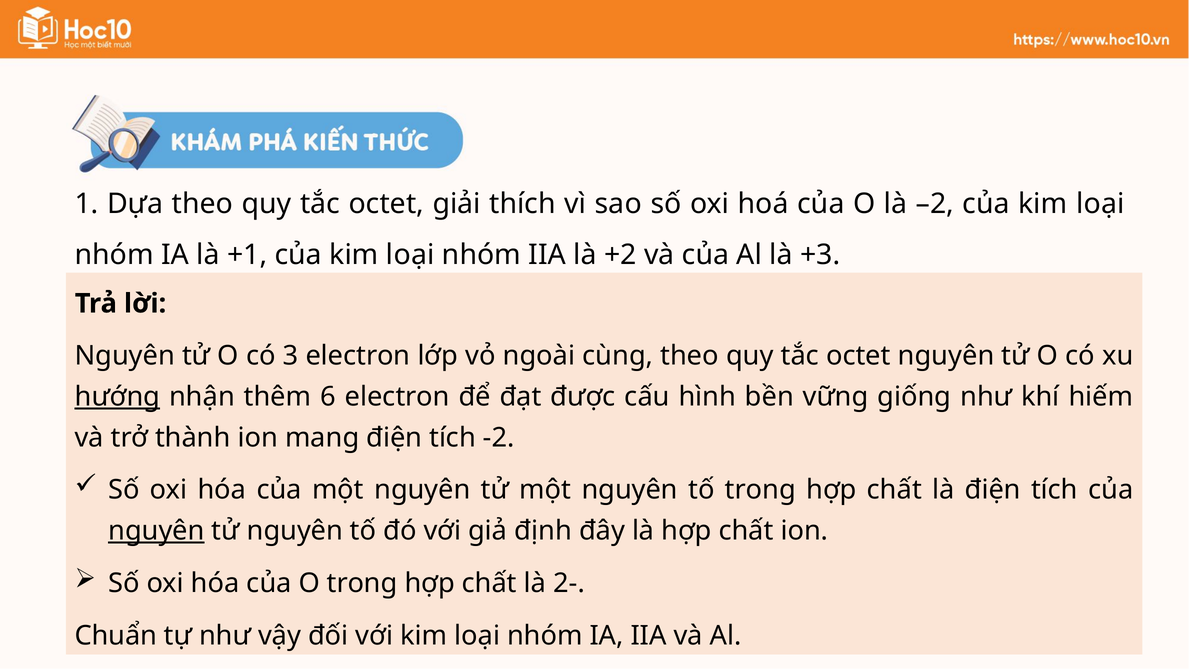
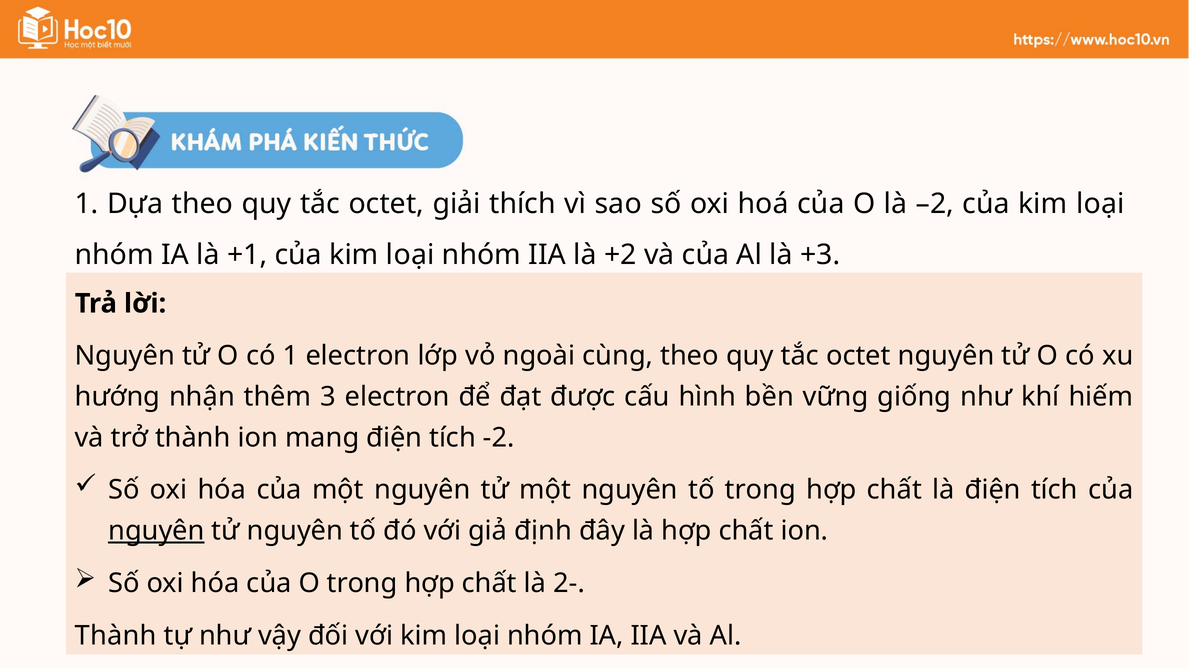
có 3: 3 -> 1
hướng underline: present -> none
6: 6 -> 3
Chuẩn at (116, 635): Chuẩn -> Thành
